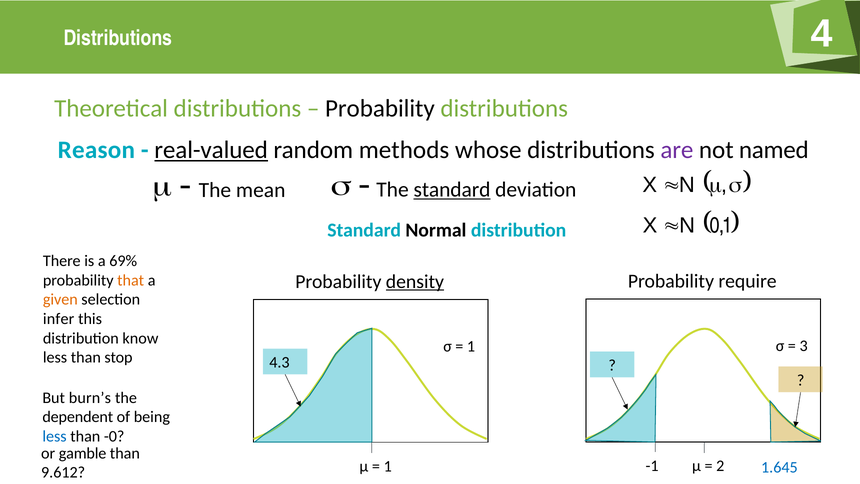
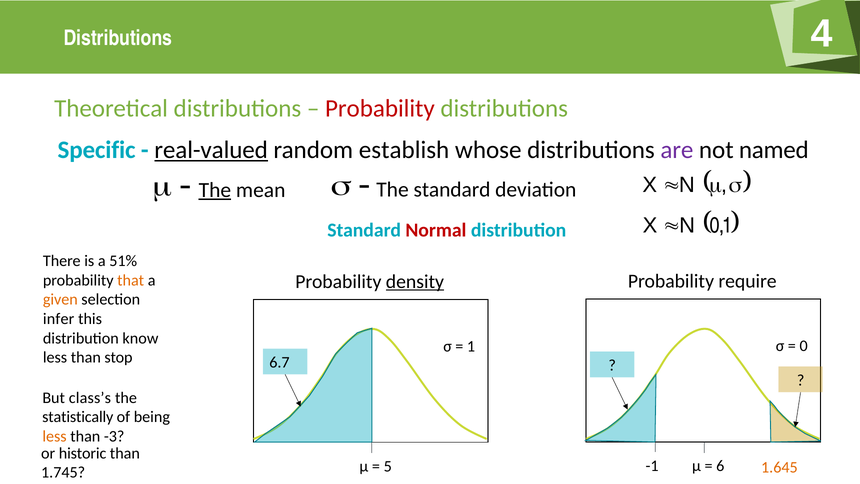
Probability at (380, 109) colour: black -> red
Reason: Reason -> Specific
methods: methods -> establish
standard at (452, 190) underline: present -> none
The at (215, 190) underline: none -> present
Normal colour: black -> red
69%: 69% -> 51%
3 at (804, 346): 3 -> 0
4.3: 4.3 -> 6.7
burn’s: burn’s -> class’s
dependent: dependent -> statistically
less at (55, 436) colour: blue -> orange
-0: -0 -> -3
gamble: gamble -> historic
1.645 colour: blue -> orange
2: 2 -> 6
1 at (388, 466): 1 -> 5
9.612: 9.612 -> 1.745
